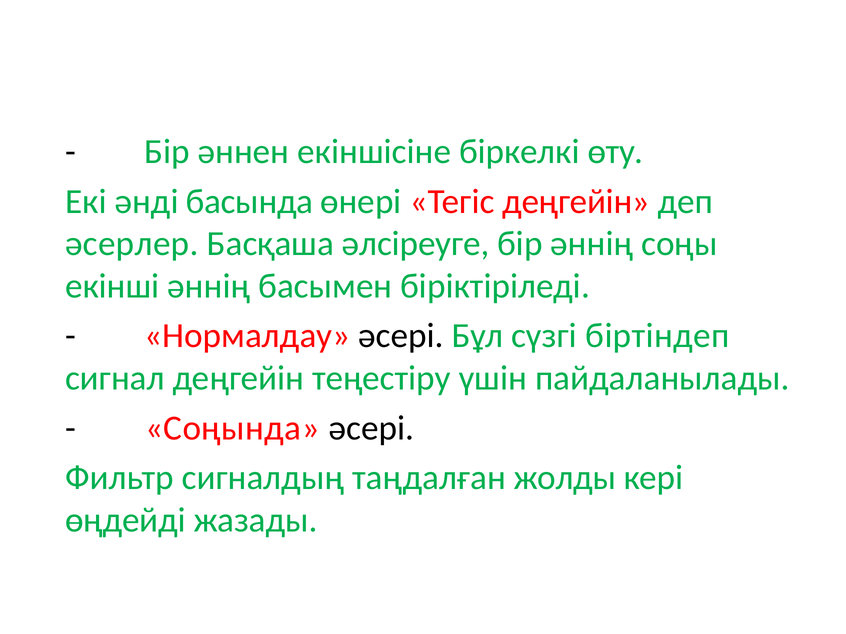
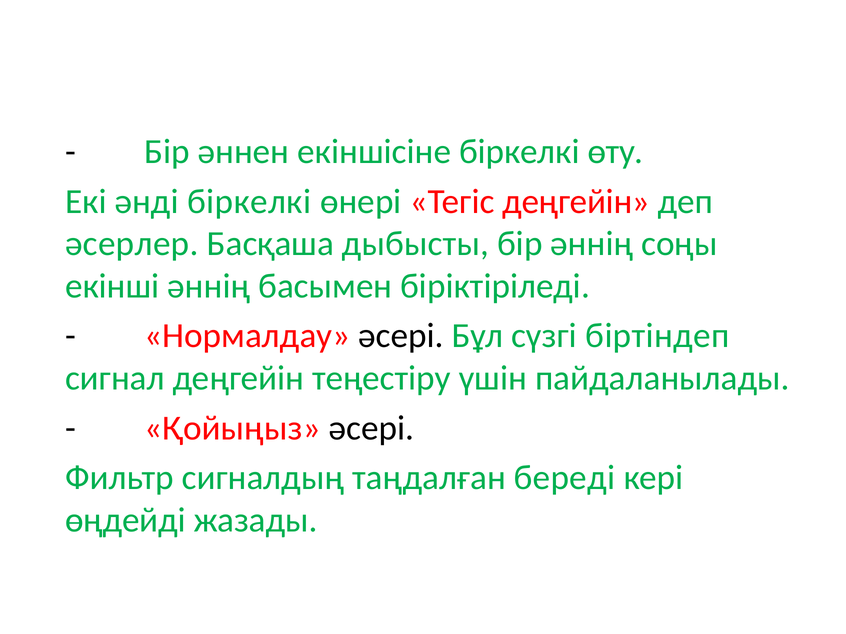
әнді басында: басында -> біркелкі
әлсіреуге: әлсіреуге -> дыбысты
Соңында: Соңында -> Қойыңыз
жолды: жолды -> береді
